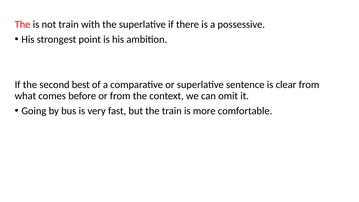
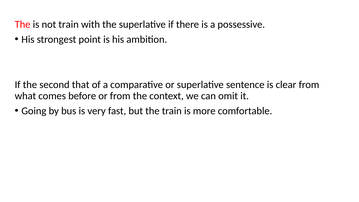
best: best -> that
